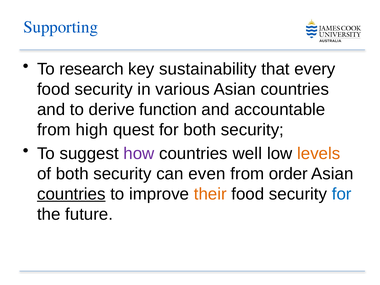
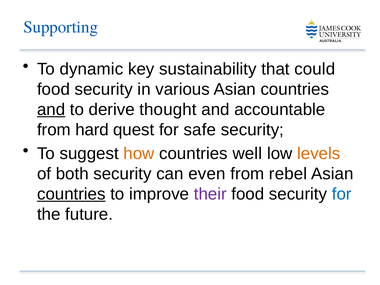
research: research -> dynamic
every: every -> could
and at (51, 110) underline: none -> present
function: function -> thought
high: high -> hard
for both: both -> safe
how colour: purple -> orange
order: order -> rebel
their colour: orange -> purple
